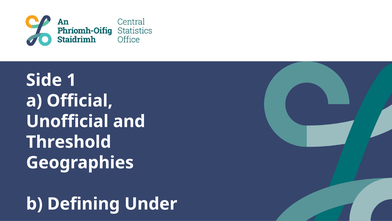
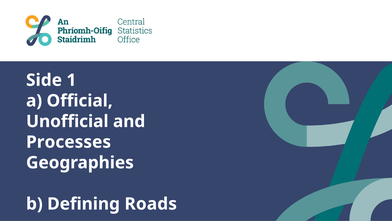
Threshold: Threshold -> Processes
Under: Under -> Roads
